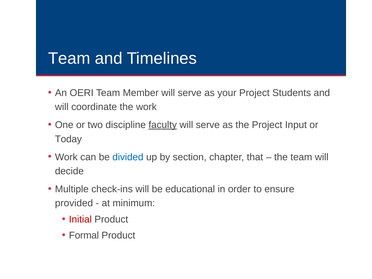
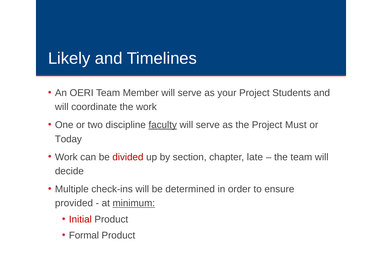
Team at (69, 58): Team -> Likely
Input: Input -> Must
divided colour: blue -> red
that: that -> late
educational: educational -> determined
minimum underline: none -> present
